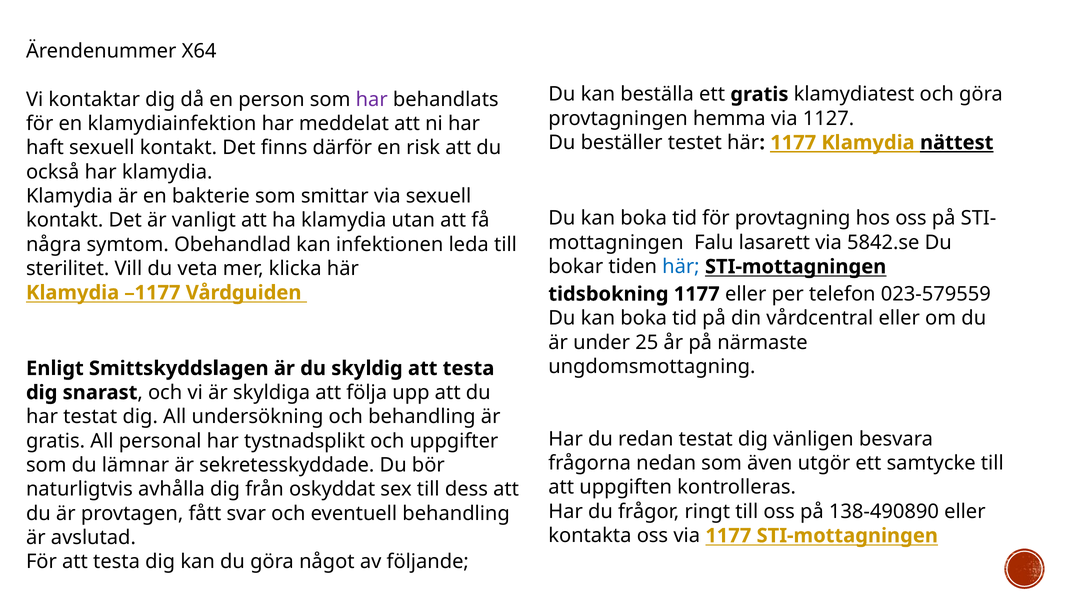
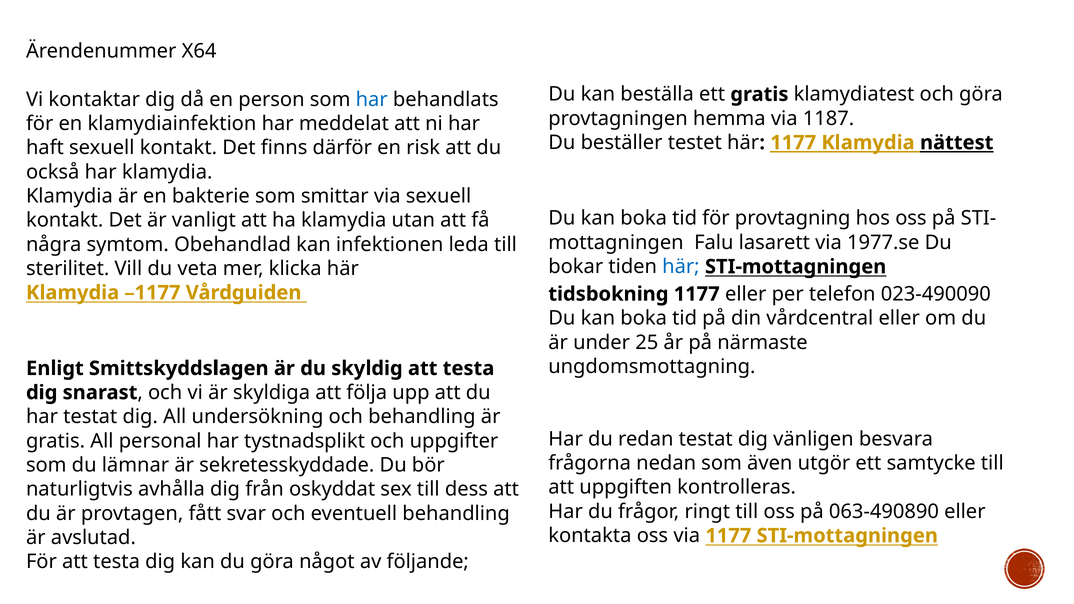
har at (372, 99) colour: purple -> blue
1127: 1127 -> 1187
5842.se: 5842.se -> 1977.se
023-579559: 023-579559 -> 023-490090
138-490890: 138-490890 -> 063-490890
